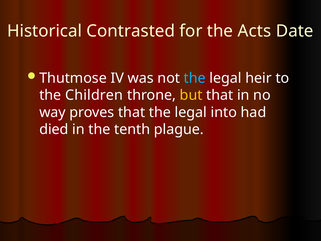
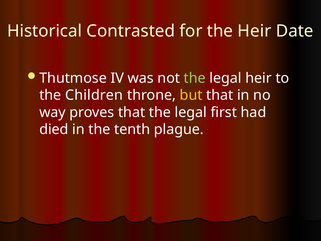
the Acts: Acts -> Heir
the at (195, 78) colour: light blue -> light green
into: into -> first
